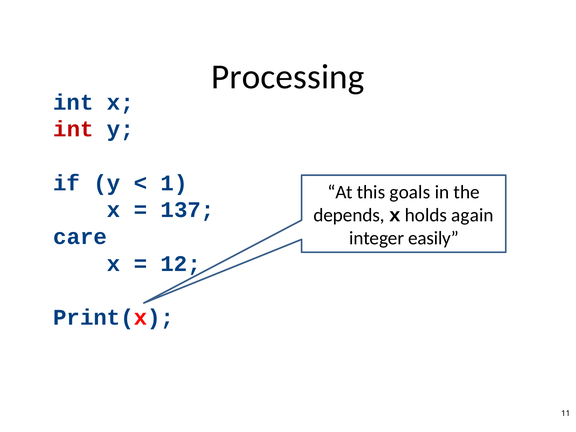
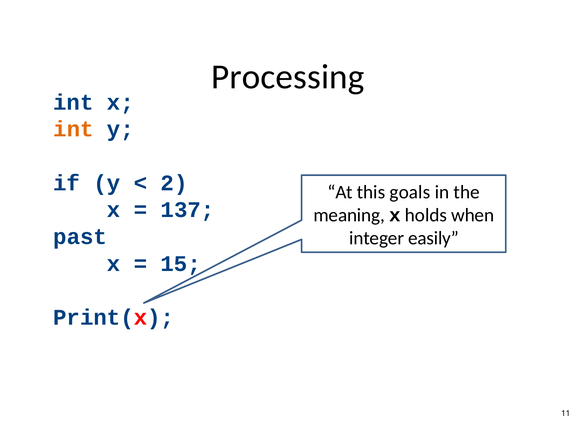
int at (73, 129) colour: red -> orange
1: 1 -> 2
depends: depends -> meaning
again: again -> when
care: care -> past
12: 12 -> 15
